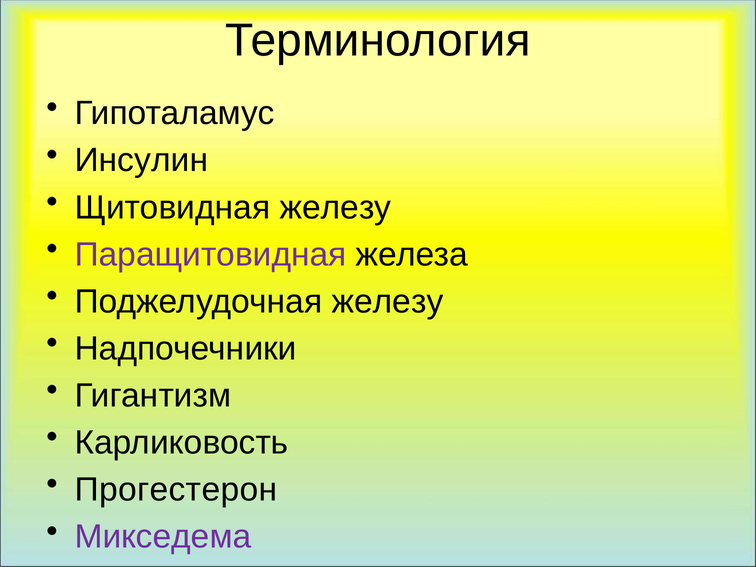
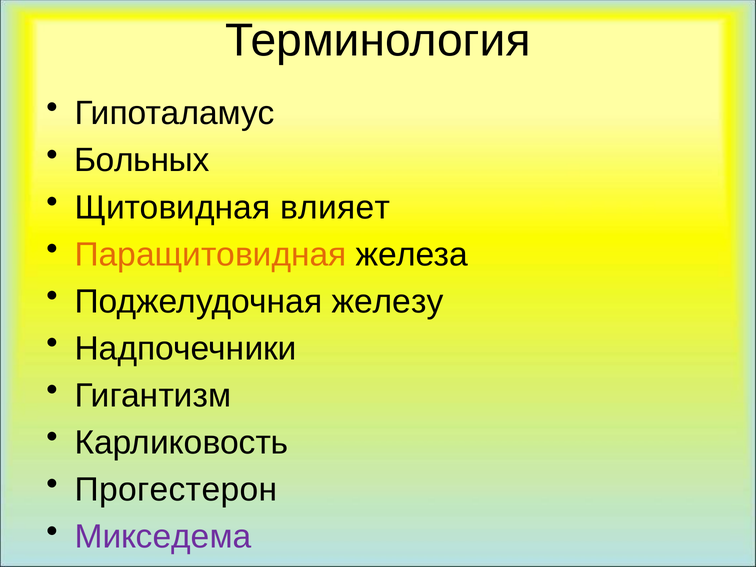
Инсулин: Инсулин -> Больных
Щитовидная железу: железу -> влияет
Паращитовидная colour: purple -> orange
